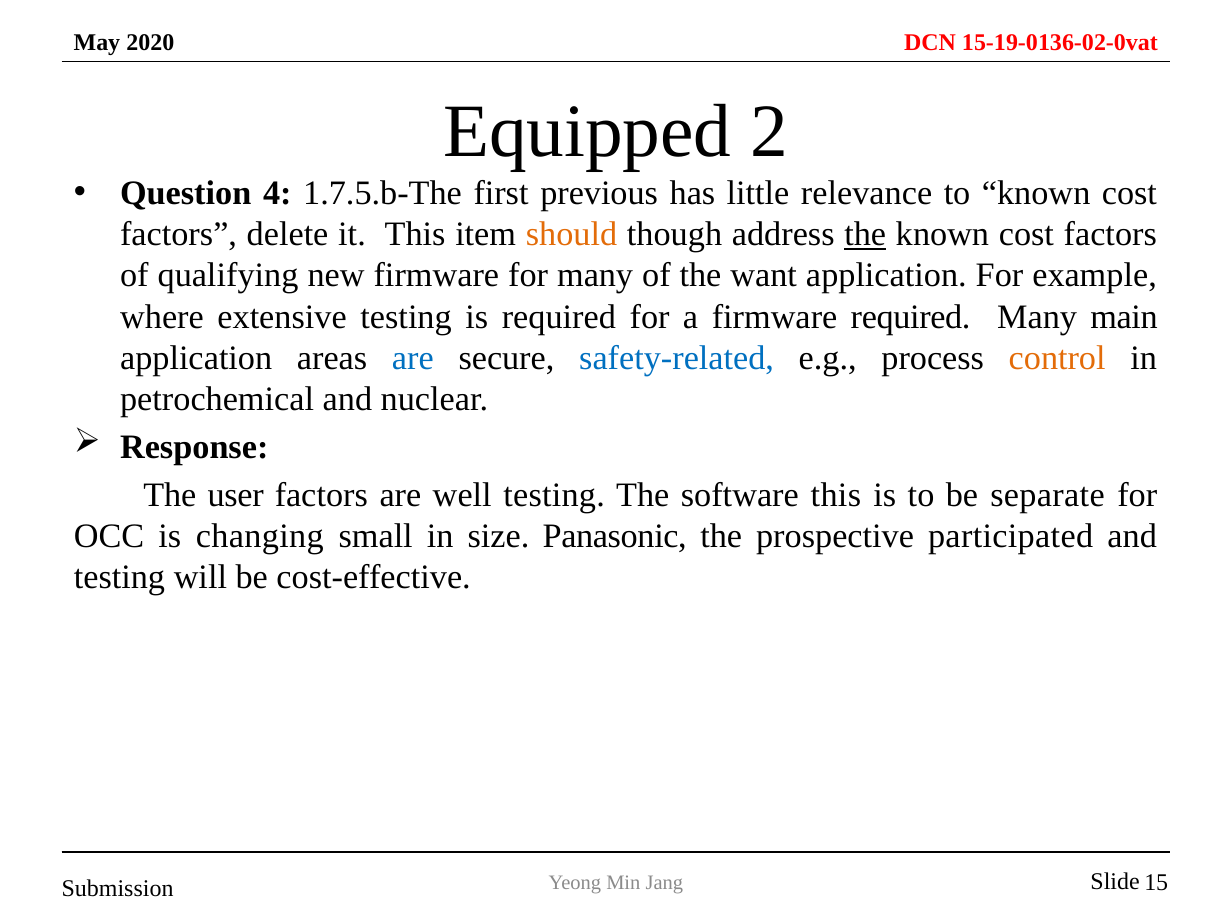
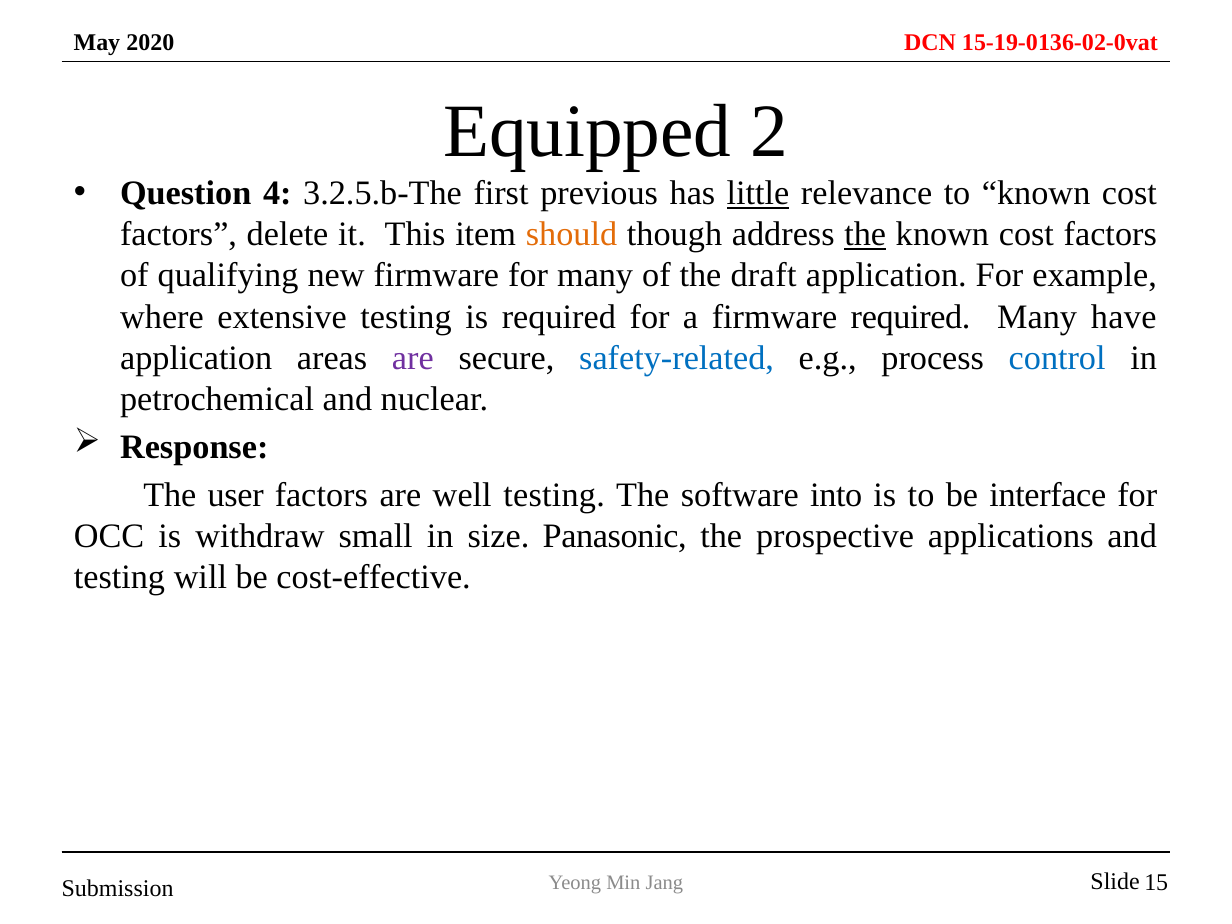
1.7.5.b-The: 1.7.5.b-The -> 3.2.5.b-The
little underline: none -> present
want: want -> draft
main: main -> have
are at (413, 358) colour: blue -> purple
control colour: orange -> blue
software this: this -> into
separate: separate -> interface
changing: changing -> withdraw
participated: participated -> applications
